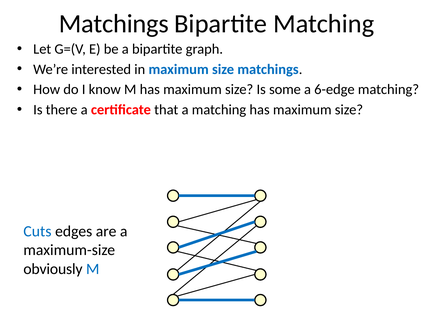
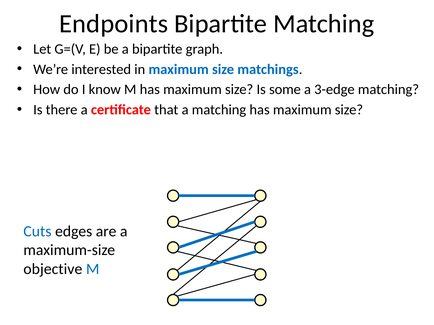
Matchings at (114, 24): Matchings -> Endpoints
6-edge: 6-edge -> 3-edge
obviously: obviously -> objective
